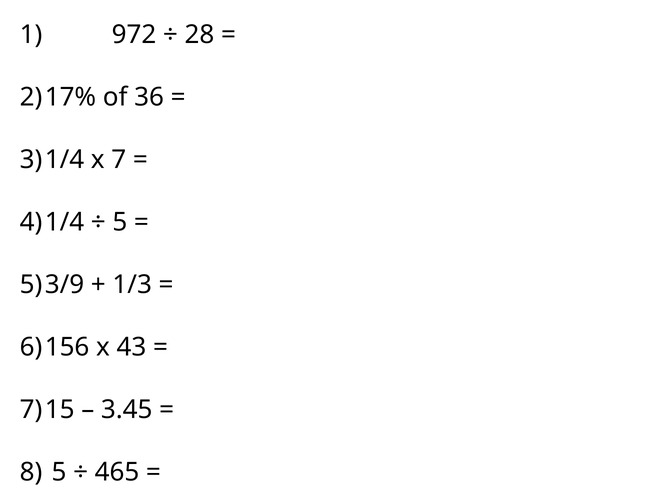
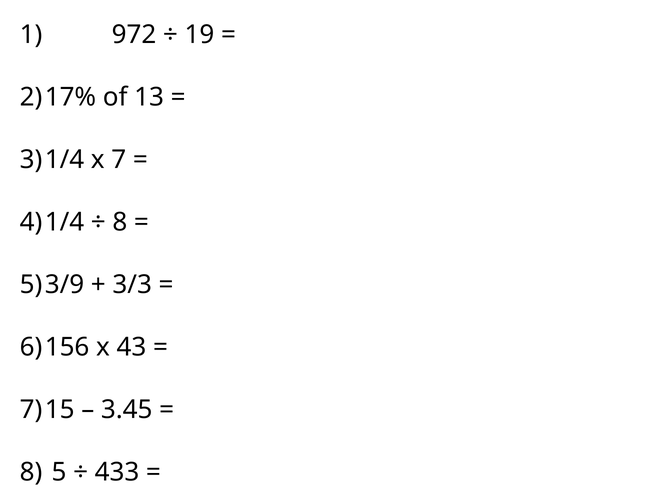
28: 28 -> 19
36: 36 -> 13
5 at (120, 222): 5 -> 8
1/3: 1/3 -> 3/3
465: 465 -> 433
